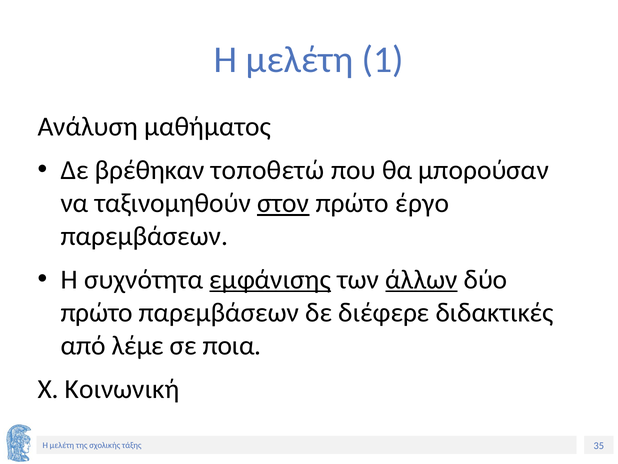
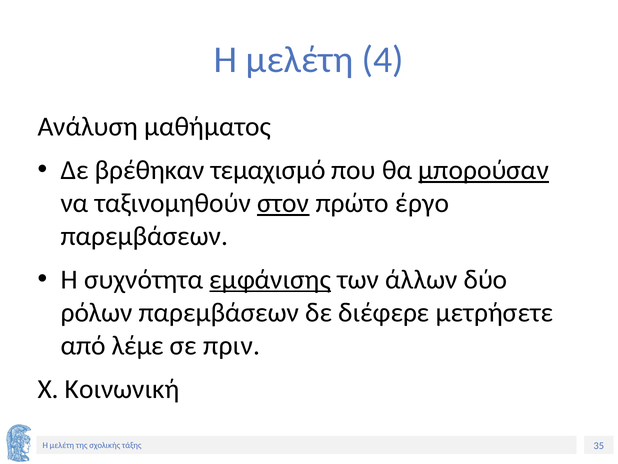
1: 1 -> 4
τοποθετώ: τοποθετώ -> τεμαχισμό
μπορούσαν underline: none -> present
άλλων underline: present -> none
πρώτο at (97, 312): πρώτο -> ρόλων
διδακτικές: διδακτικές -> μετρήσετε
ποια: ποια -> πριν
